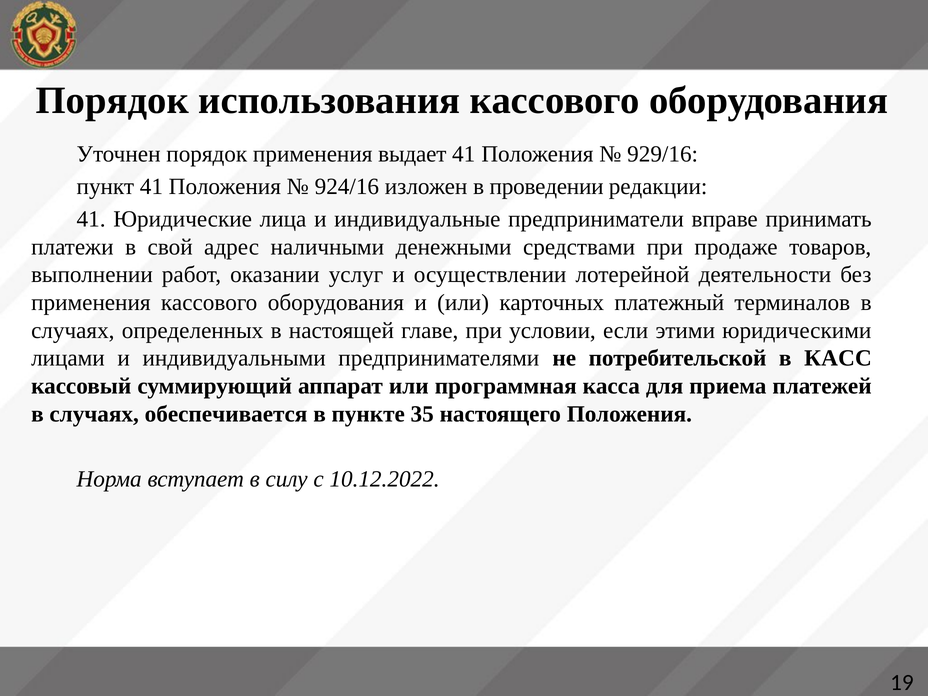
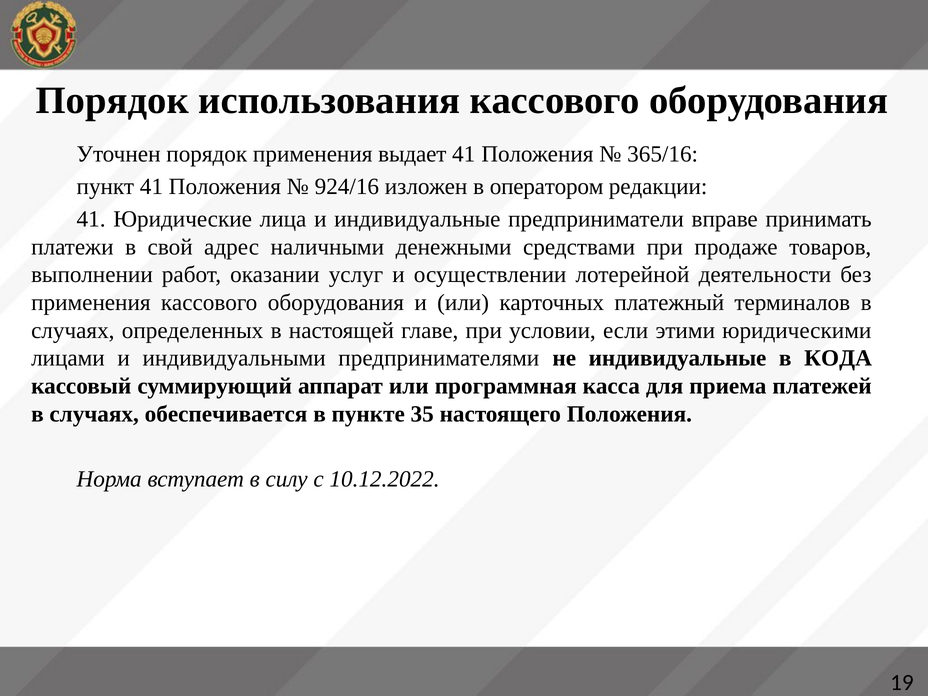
929/16: 929/16 -> 365/16
проведении: проведении -> оператором
не потребительской: потребительской -> индивидуальные
КАСС: КАСС -> КОДА
